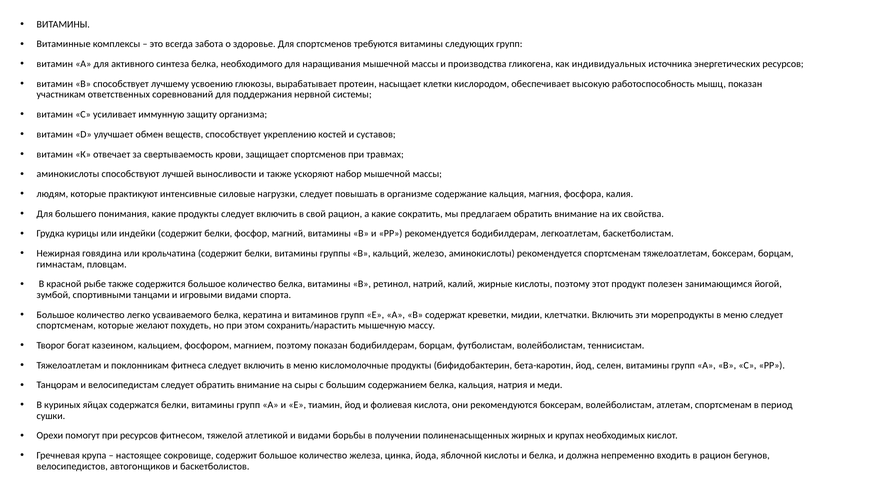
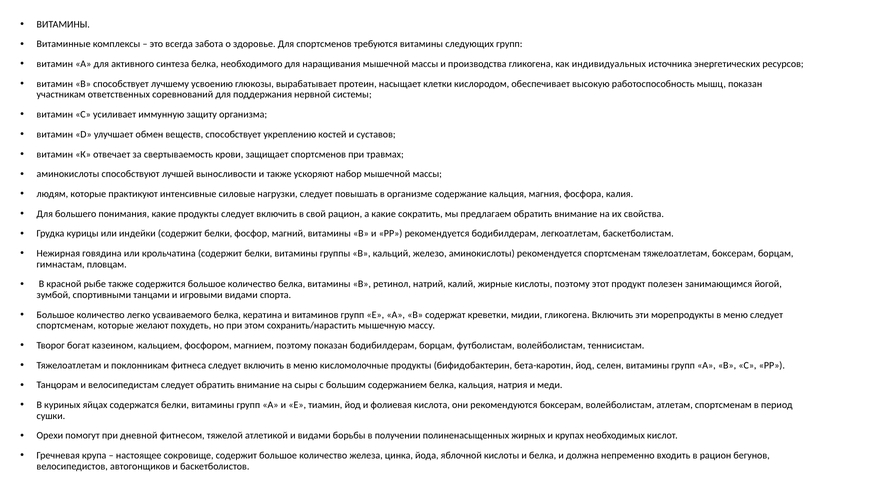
мидии клетчатки: клетчатки -> гликогена
при ресурсов: ресурсов -> дневной
